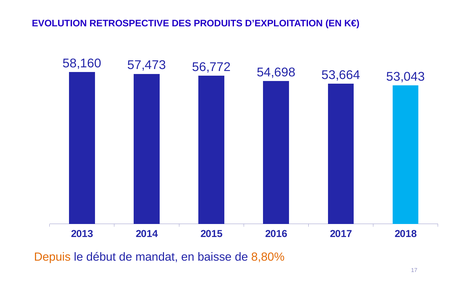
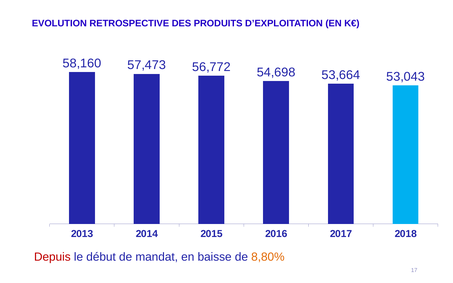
Depuis colour: orange -> red
